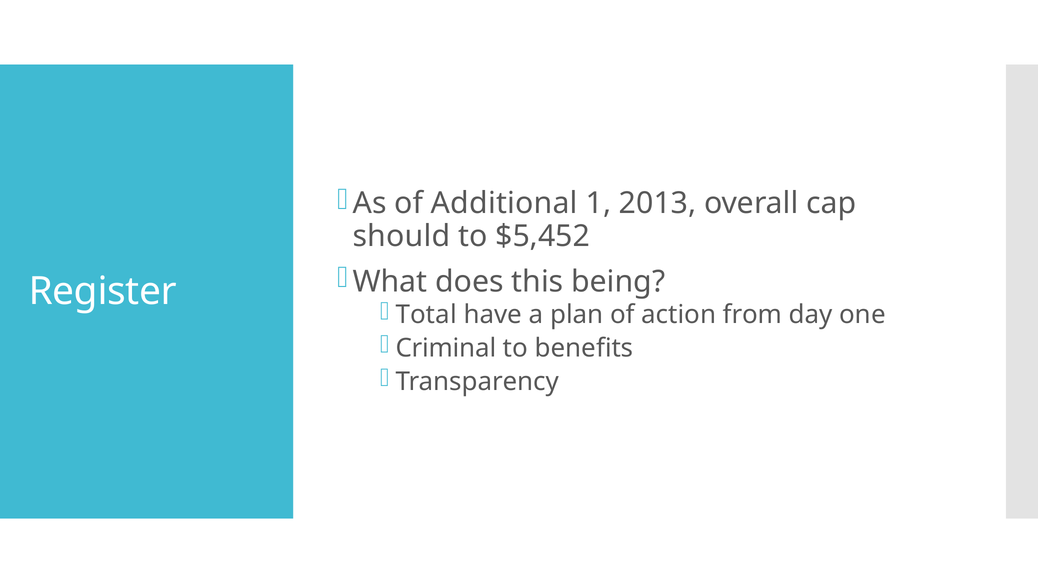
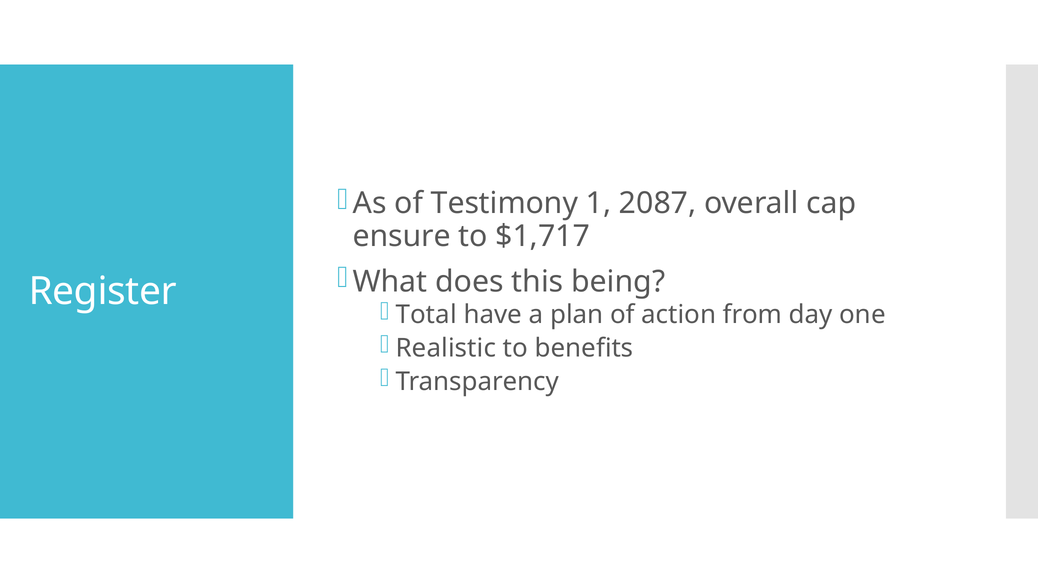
Additional: Additional -> Testimony
2013: 2013 -> 2087
should: should -> ensure
$5,452: $5,452 -> $1,717
Criminal: Criminal -> Realistic
